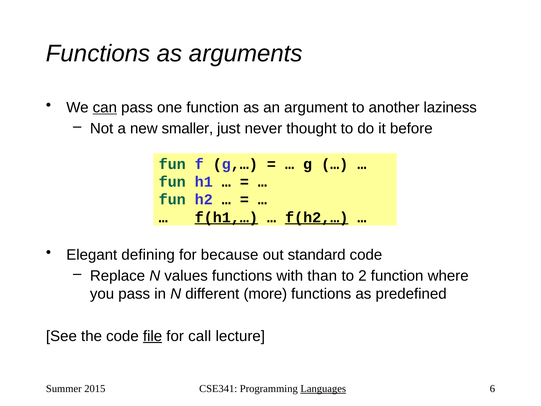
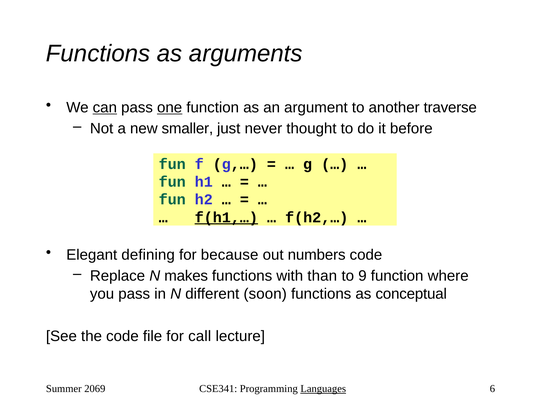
one underline: none -> present
laziness: laziness -> traverse
f(h2,… underline: present -> none
standard: standard -> numbers
values: values -> makes
2: 2 -> 9
more: more -> soon
predefined: predefined -> conceptual
file underline: present -> none
2015: 2015 -> 2069
